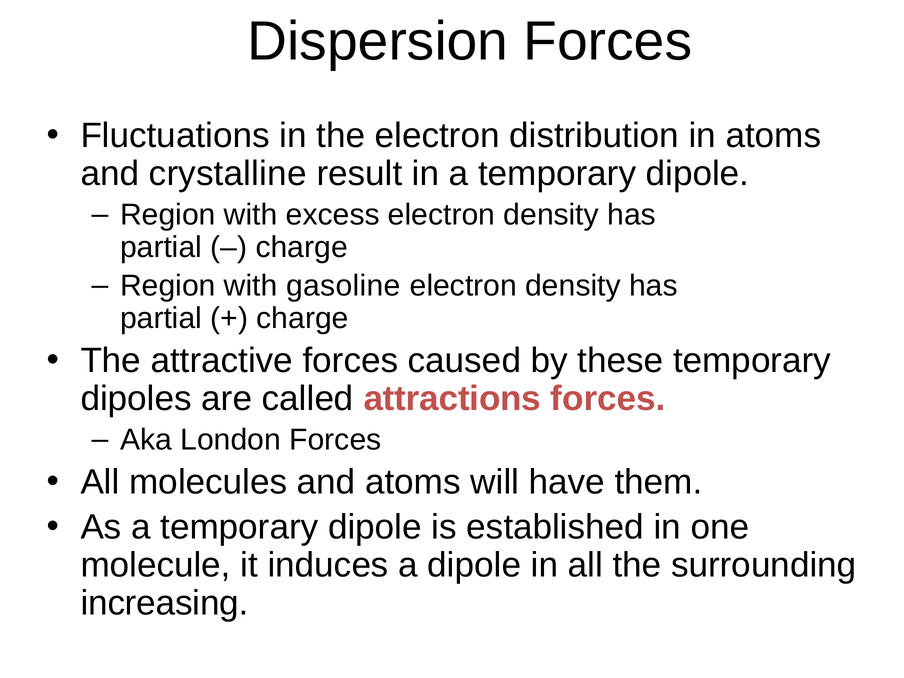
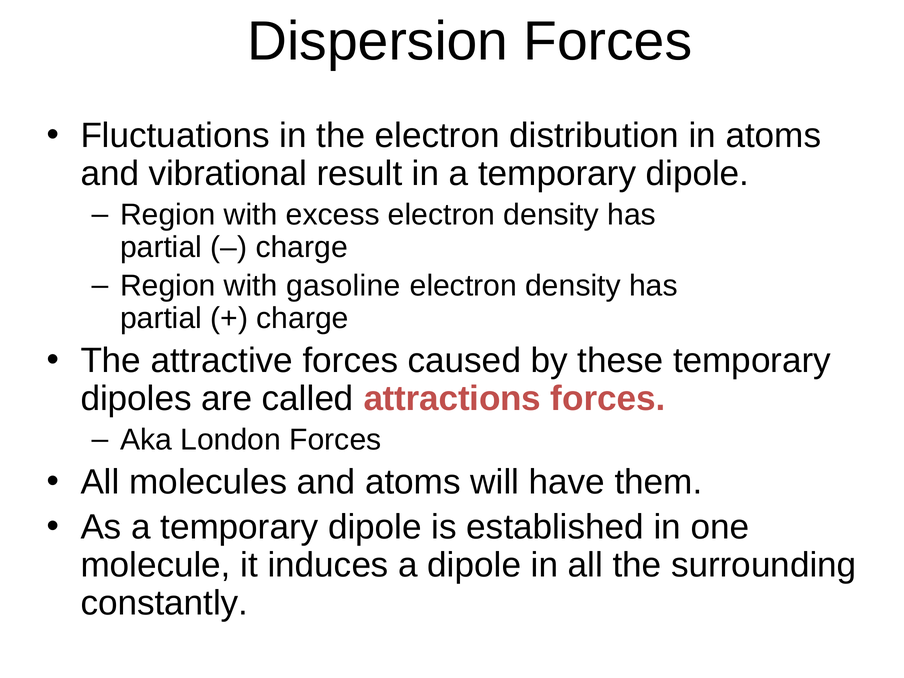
crystalline: crystalline -> vibrational
increasing: increasing -> constantly
